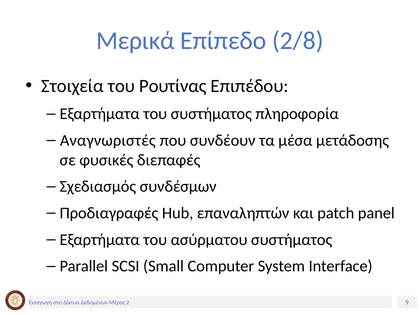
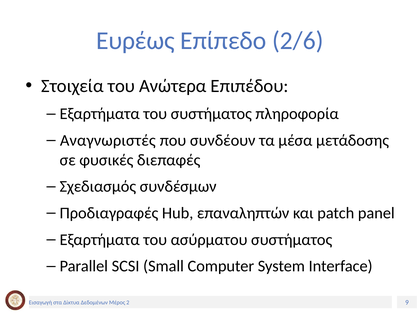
Μερικά: Μερικά -> Ευρέως
2/8: 2/8 -> 2/6
Ρουτίνας: Ρουτίνας -> Ανώτερα
